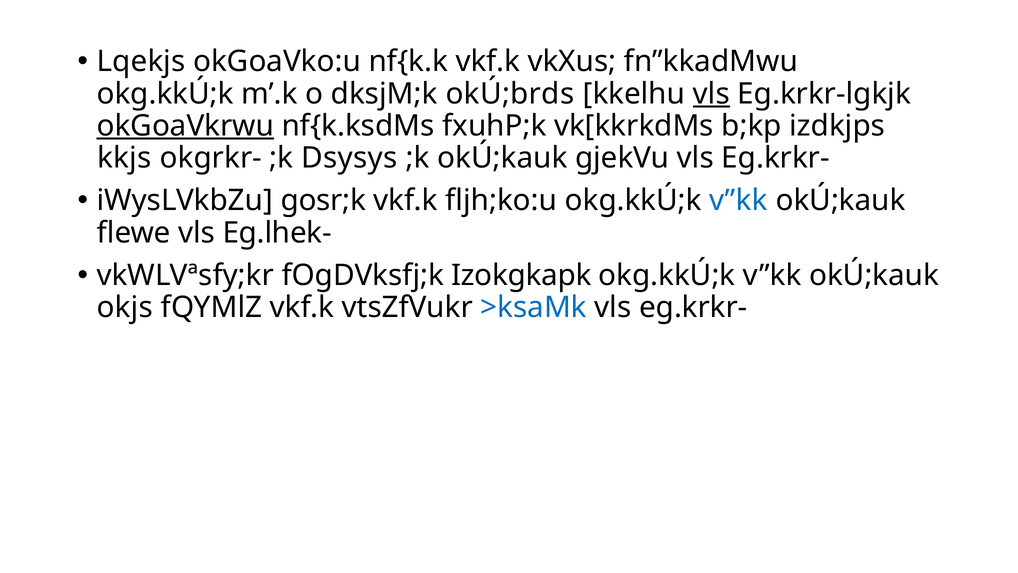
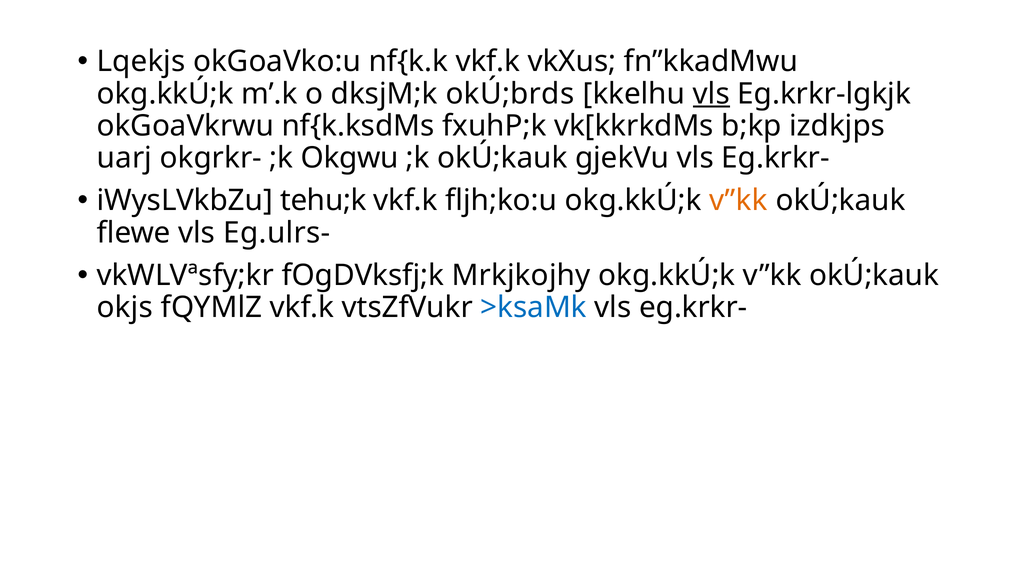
okGoaVkrwu underline: present -> none
kkjs: kkjs -> uarj
Dsysys: Dsysys -> Okgwu
gosr;k: gosr;k -> tehu;k
v”kk at (739, 201) colour: blue -> orange
Eg.lhek-: Eg.lhek- -> Eg.ulrs-
Izokgkapk: Izokgkapk -> Mrkjkojhy
